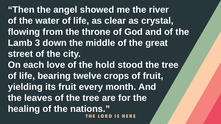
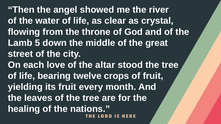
3: 3 -> 5
hold: hold -> altar
